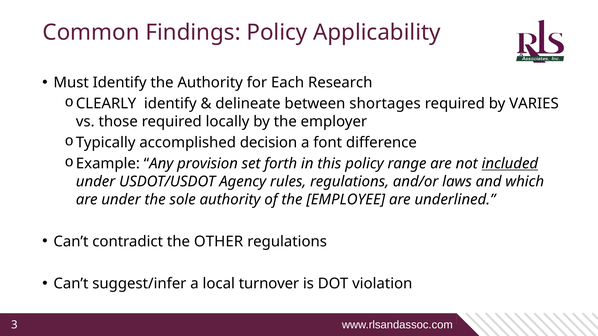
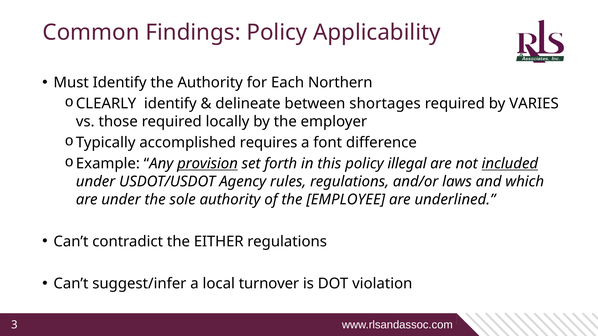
Research: Research -> Northern
decision: decision -> requires
provision underline: none -> present
range: range -> illegal
OTHER: OTHER -> EITHER
